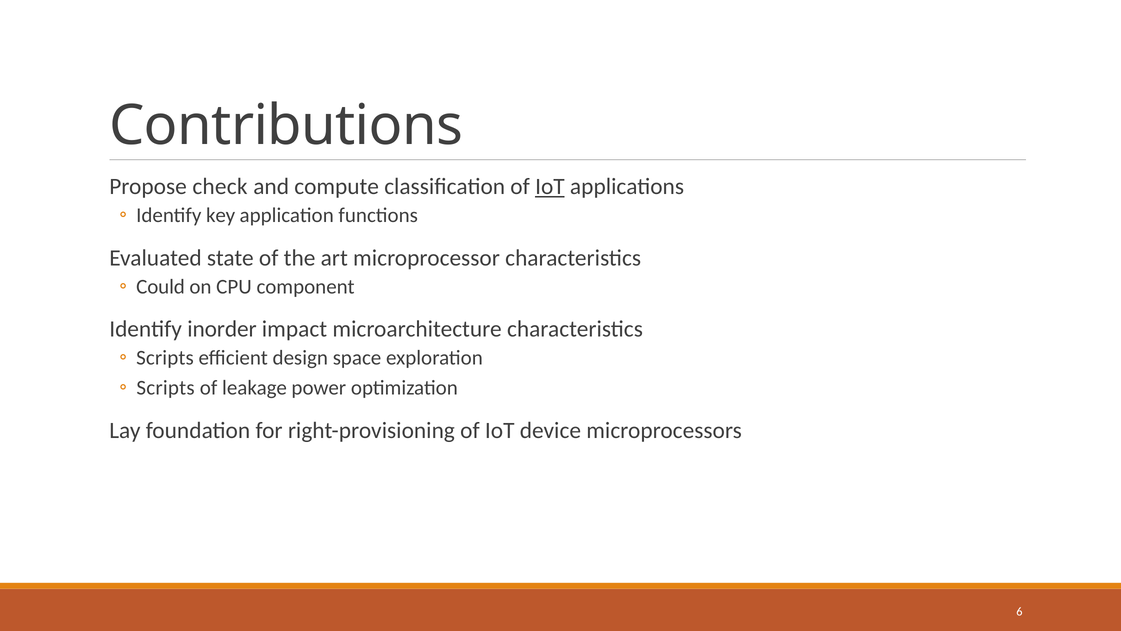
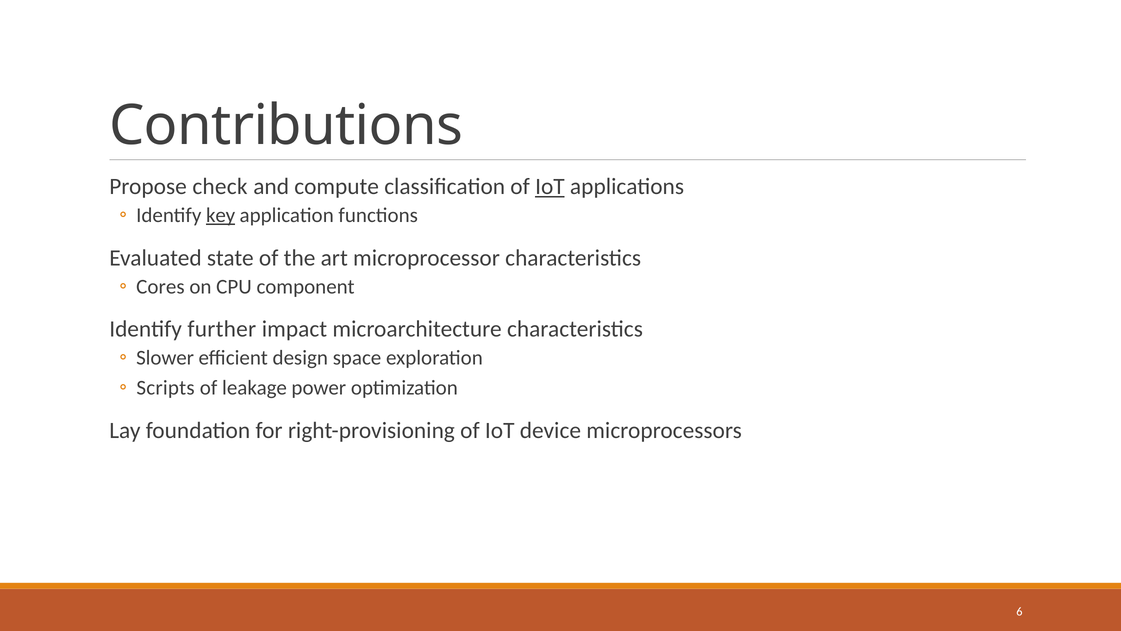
key underline: none -> present
Could: Could -> Cores
inorder: inorder -> further
Scripts at (165, 358): Scripts -> Slower
